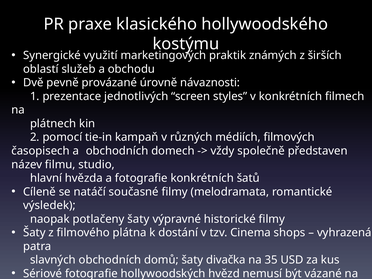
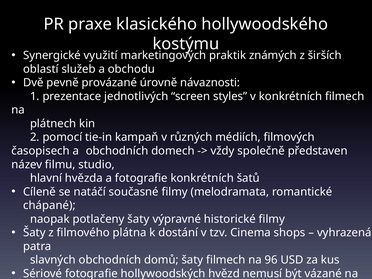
výsledek: výsledek -> chápané
šaty divačka: divačka -> filmech
35: 35 -> 96
